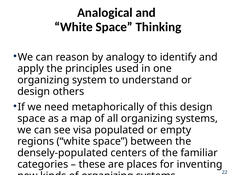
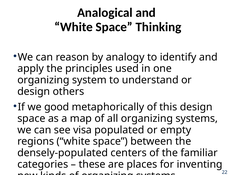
need: need -> good
